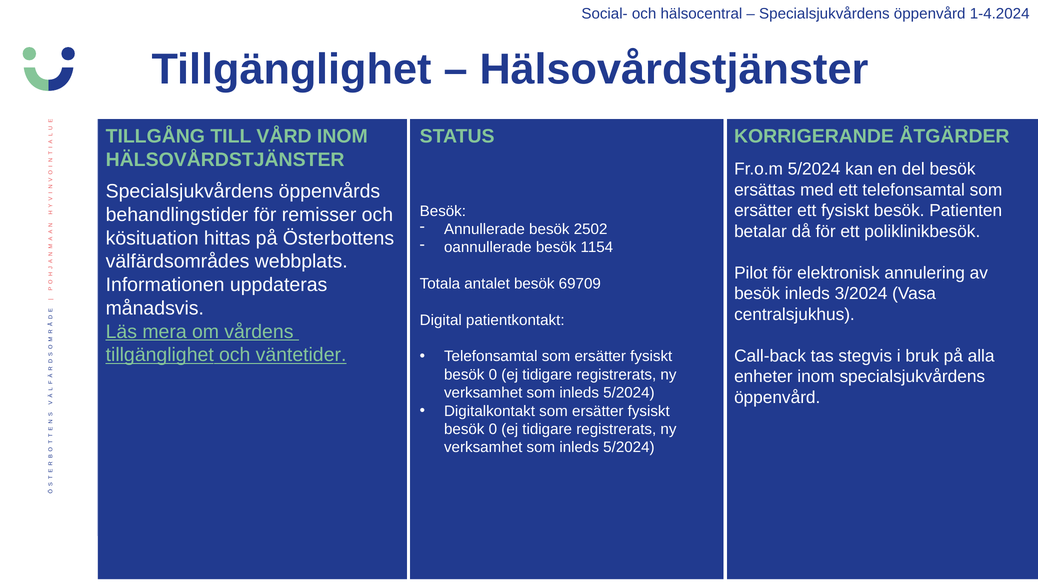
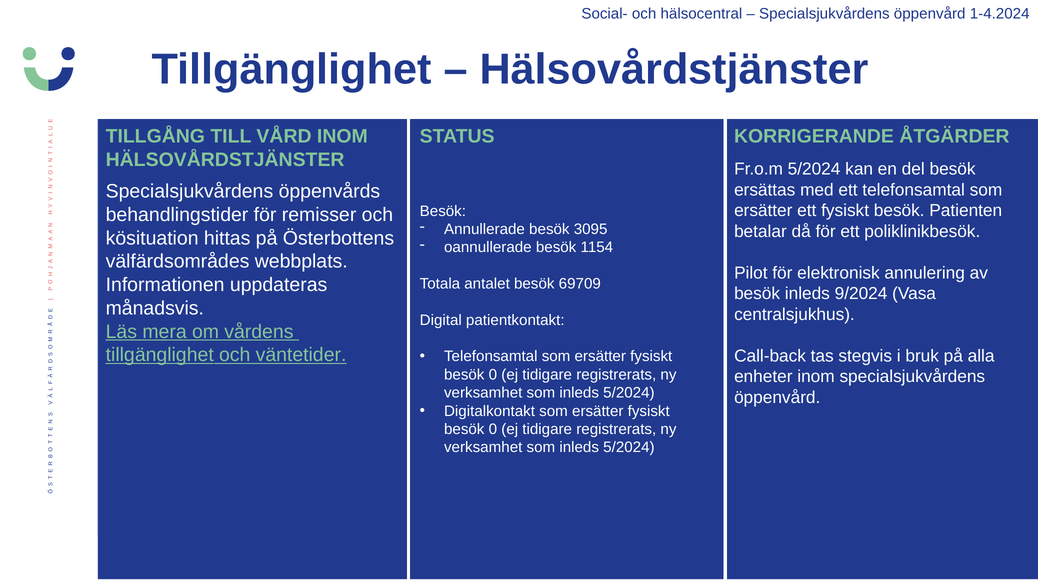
2502: 2502 -> 3095
3/2024: 3/2024 -> 9/2024
